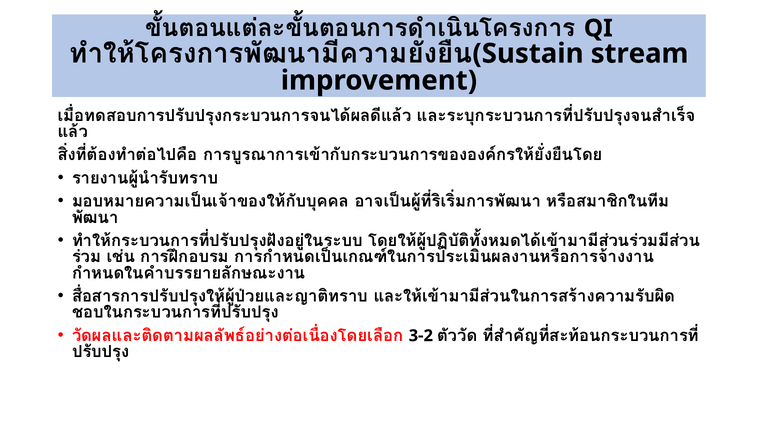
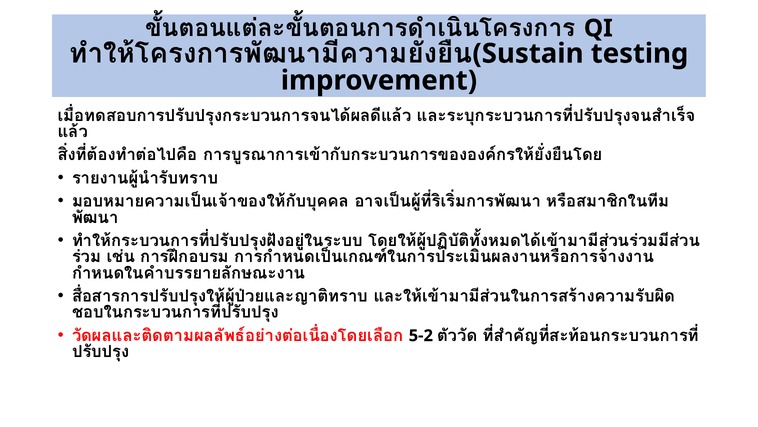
stream: stream -> testing
3-2: 3-2 -> 5-2
